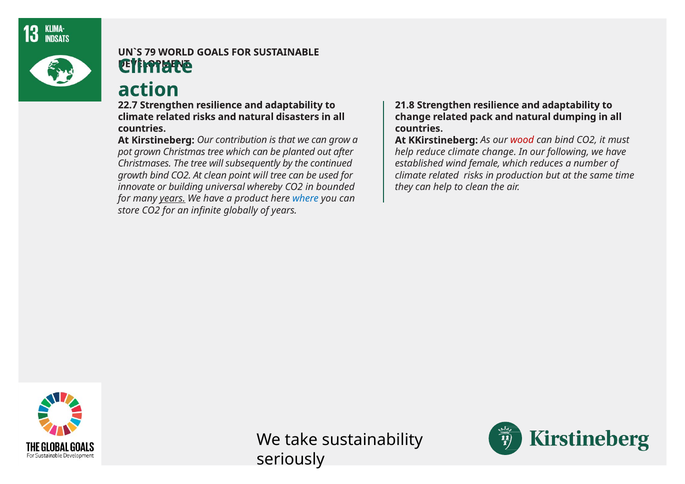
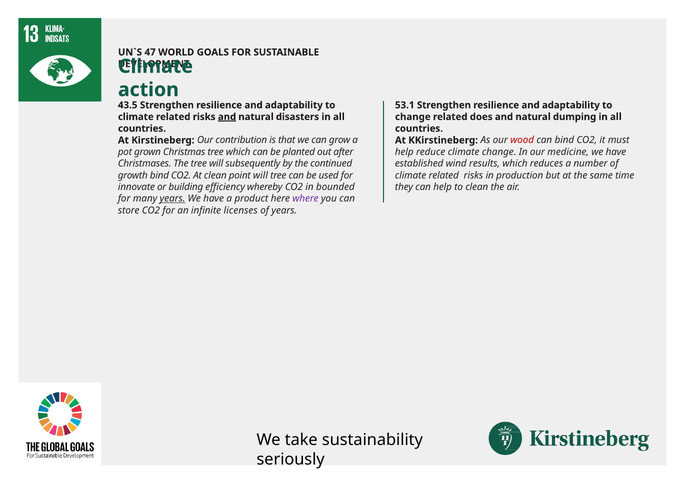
79: 79 -> 47
22.7: 22.7 -> 43.5
21.8: 21.8 -> 53.1
and at (227, 117) underline: none -> present
pack: pack -> does
following: following -> medicine
female: female -> results
universal: universal -> efficiency
where colour: blue -> purple
globally: globally -> licenses
